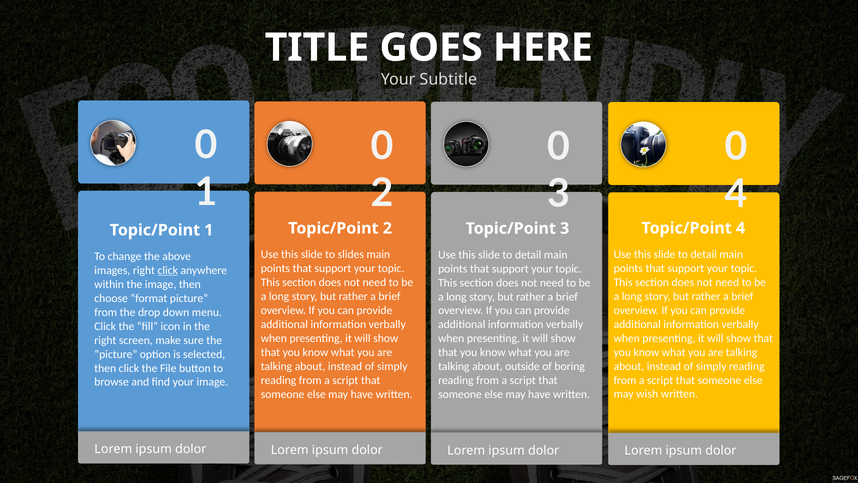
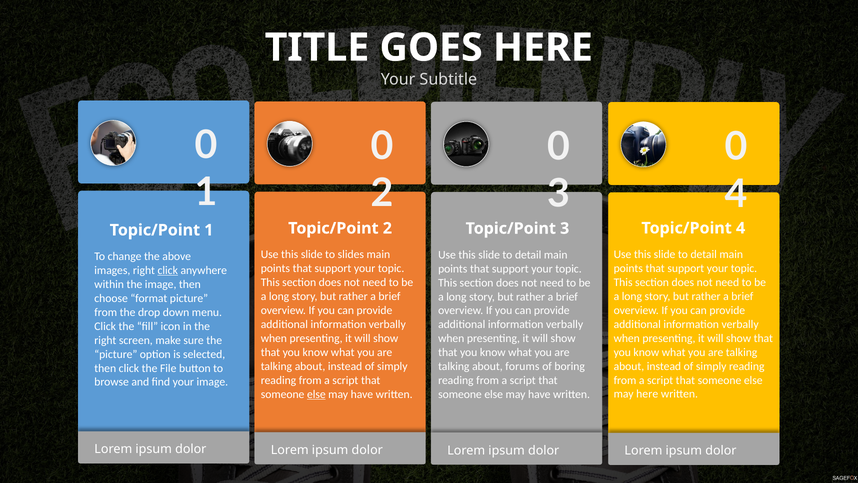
outside: outside -> forums
may wish: wish -> here
else at (316, 394) underline: none -> present
